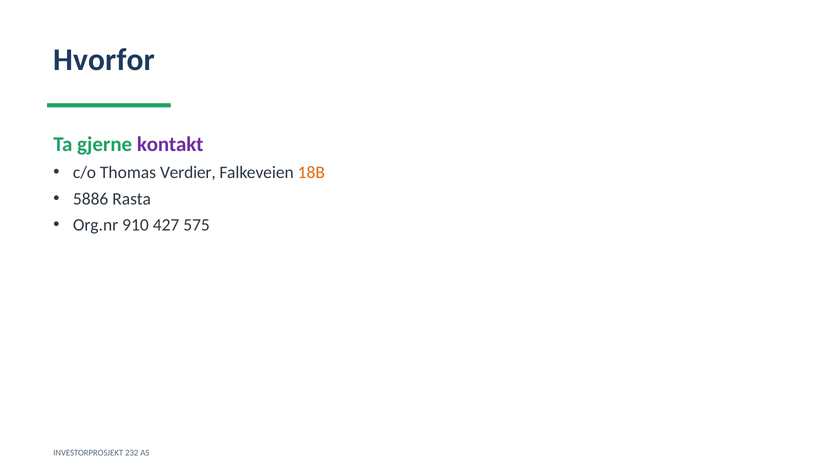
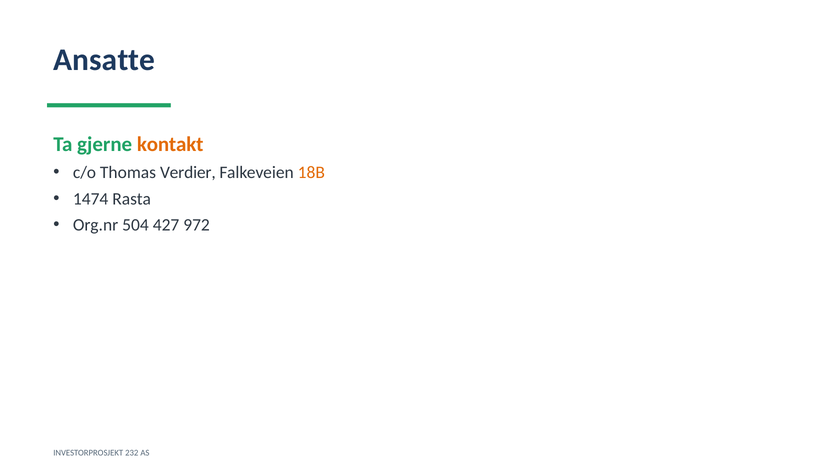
Hvorfor: Hvorfor -> Ansatte
kontakt colour: purple -> orange
5886: 5886 -> 1474
910: 910 -> 504
575: 575 -> 972
